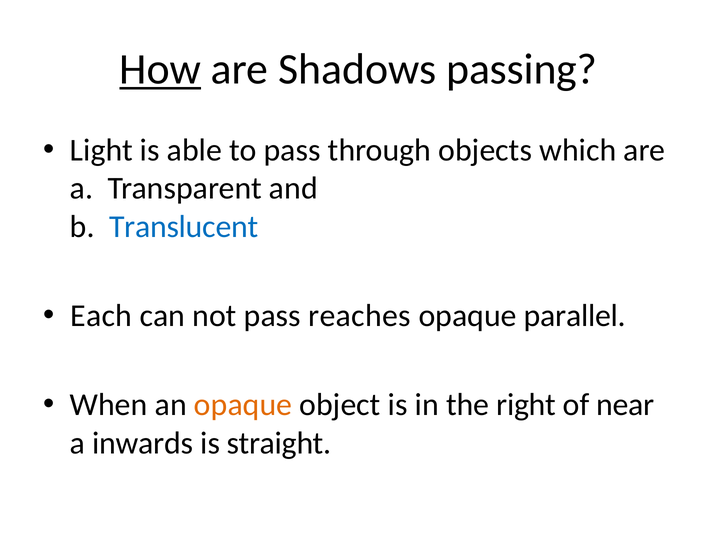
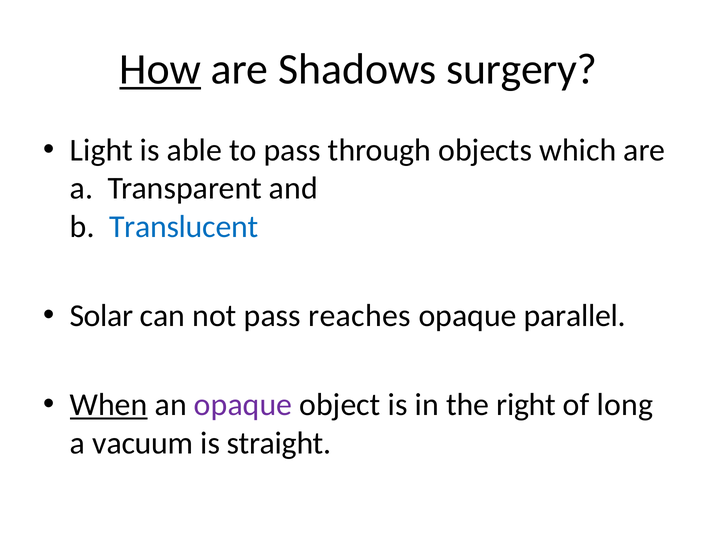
passing: passing -> surgery
Each: Each -> Solar
When underline: none -> present
opaque at (243, 405) colour: orange -> purple
near: near -> long
inwards: inwards -> vacuum
